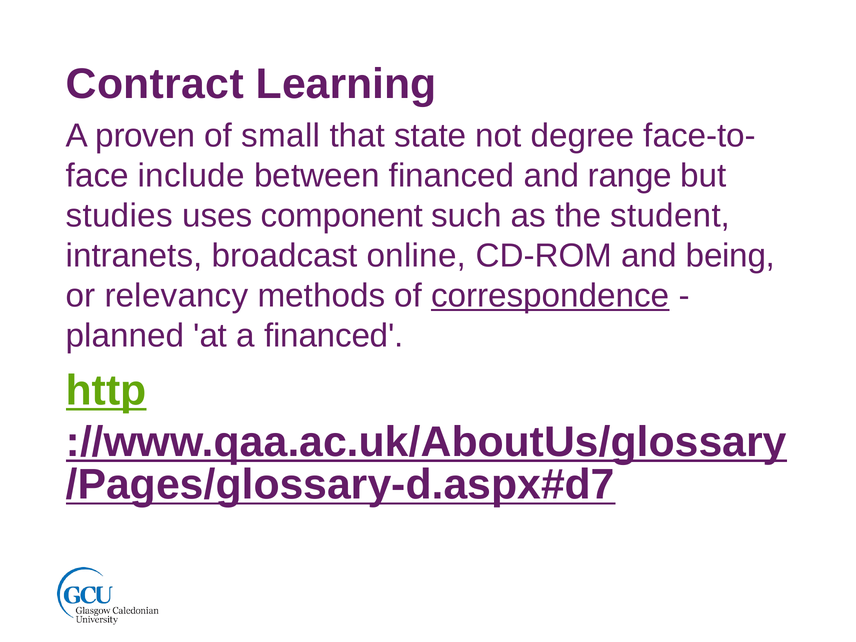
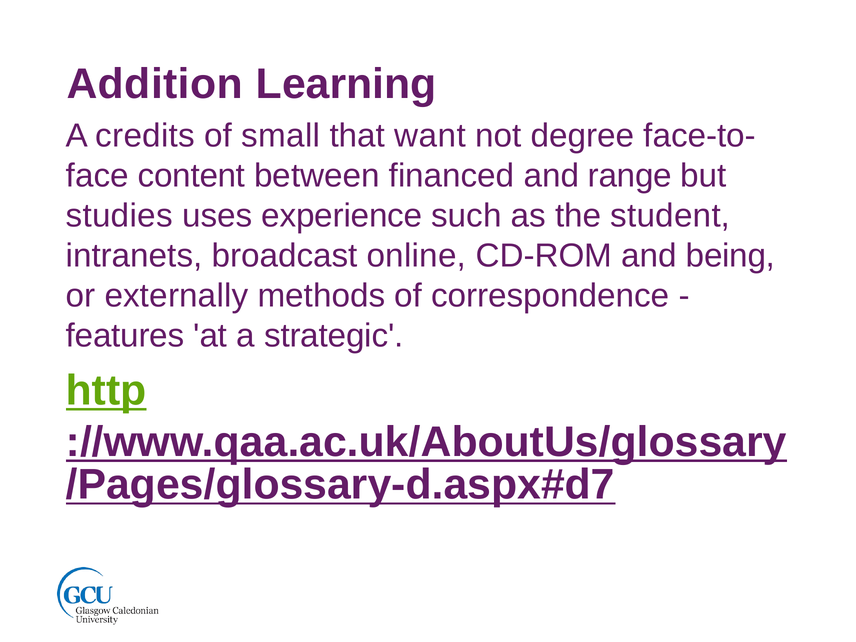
Contract: Contract -> Addition
proven: proven -> credits
state: state -> want
include: include -> content
component: component -> experience
relevancy: relevancy -> externally
correspondence underline: present -> none
planned: planned -> features
a financed: financed -> strategic
